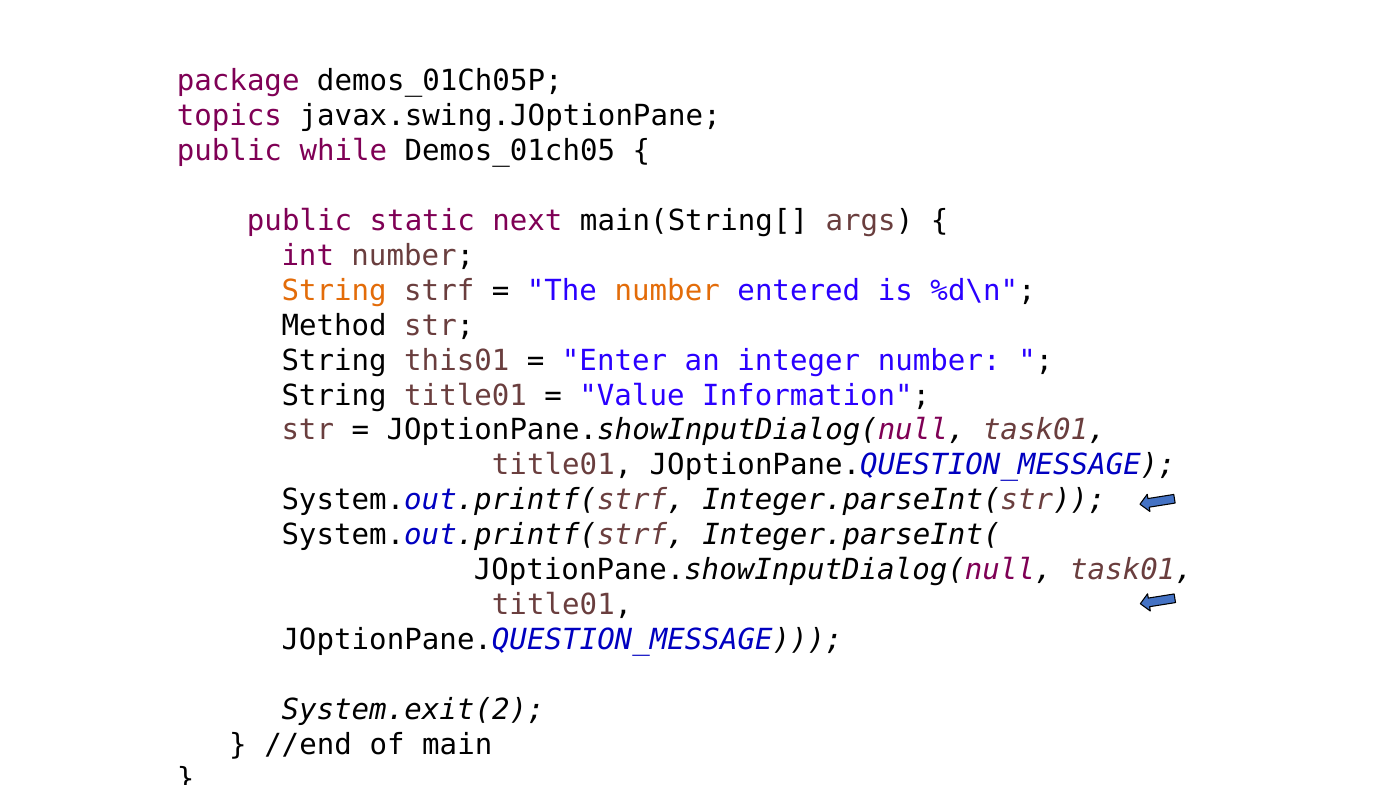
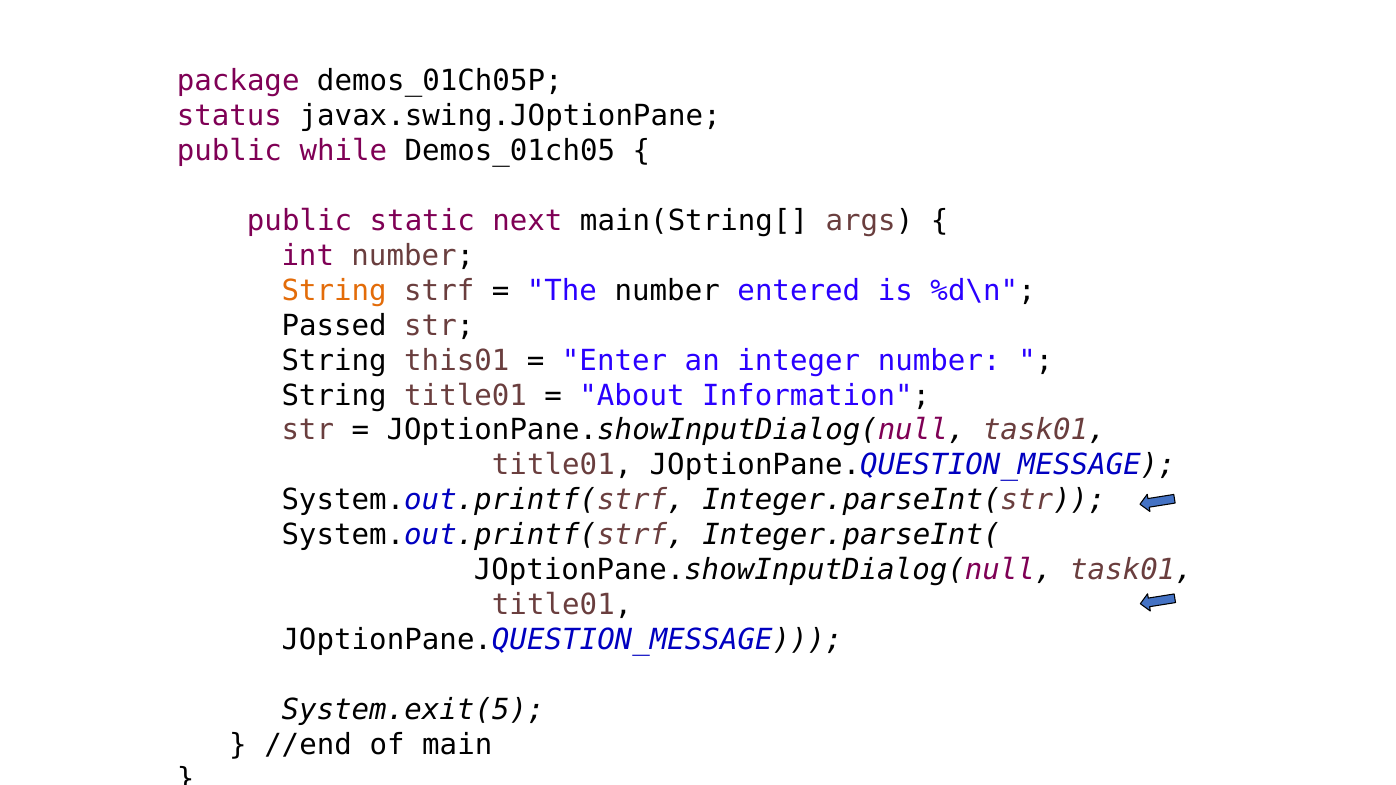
topics: topics -> status
number at (667, 291) colour: orange -> black
Method: Method -> Passed
Value: Value -> About
System.exit(2: System.exit(2 -> System.exit(5
